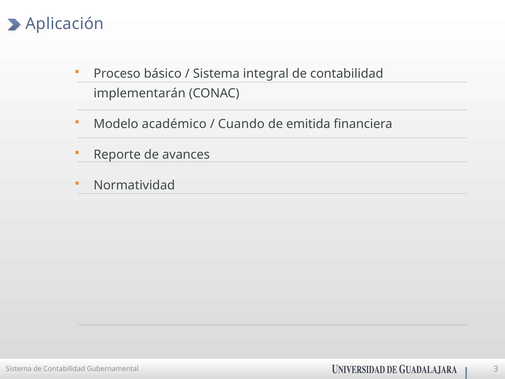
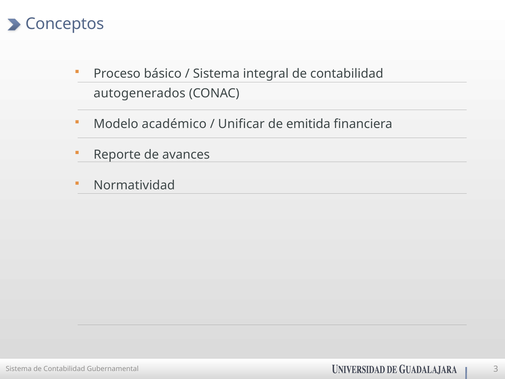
Aplicación: Aplicación -> Conceptos
implementarán: implementarán -> autogenerados
Cuando: Cuando -> Unificar
